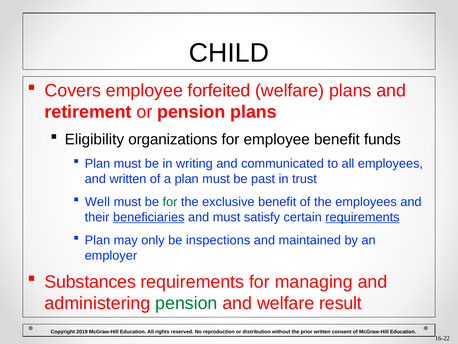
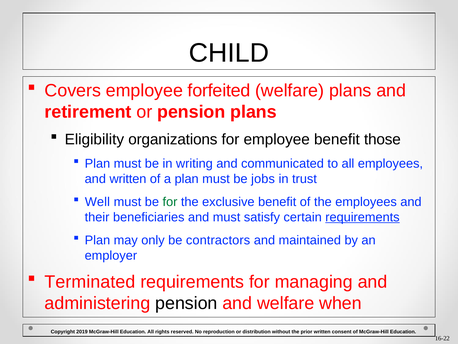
funds: funds -> those
past: past -> jobs
beneficiaries underline: present -> none
inspections: inspections -> contractors
Substances: Substances -> Terminated
pension at (186, 303) colour: green -> black
result: result -> when
